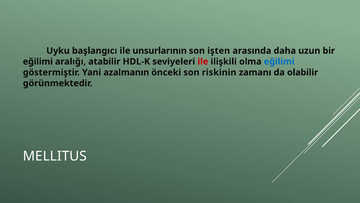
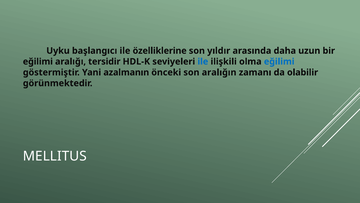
unsurlarının: unsurlarının -> özelliklerine
işten: işten -> yıldır
atabilir: atabilir -> tersidir
ile at (203, 61) colour: red -> blue
riskinin: riskinin -> aralığın
